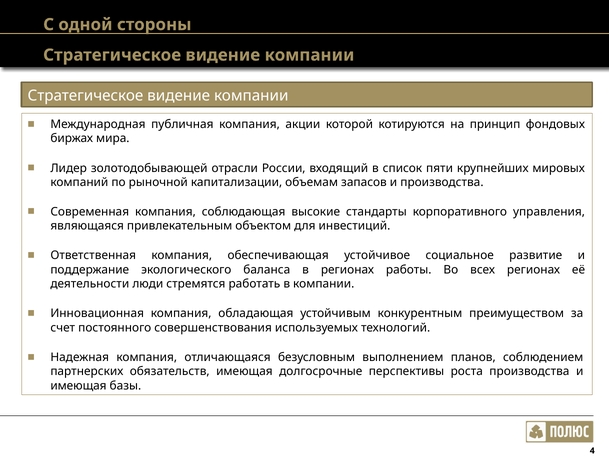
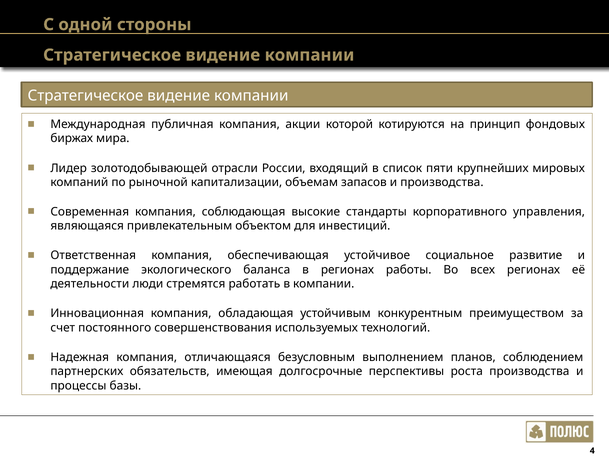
имеющая at (78, 385): имеющая -> процессы
